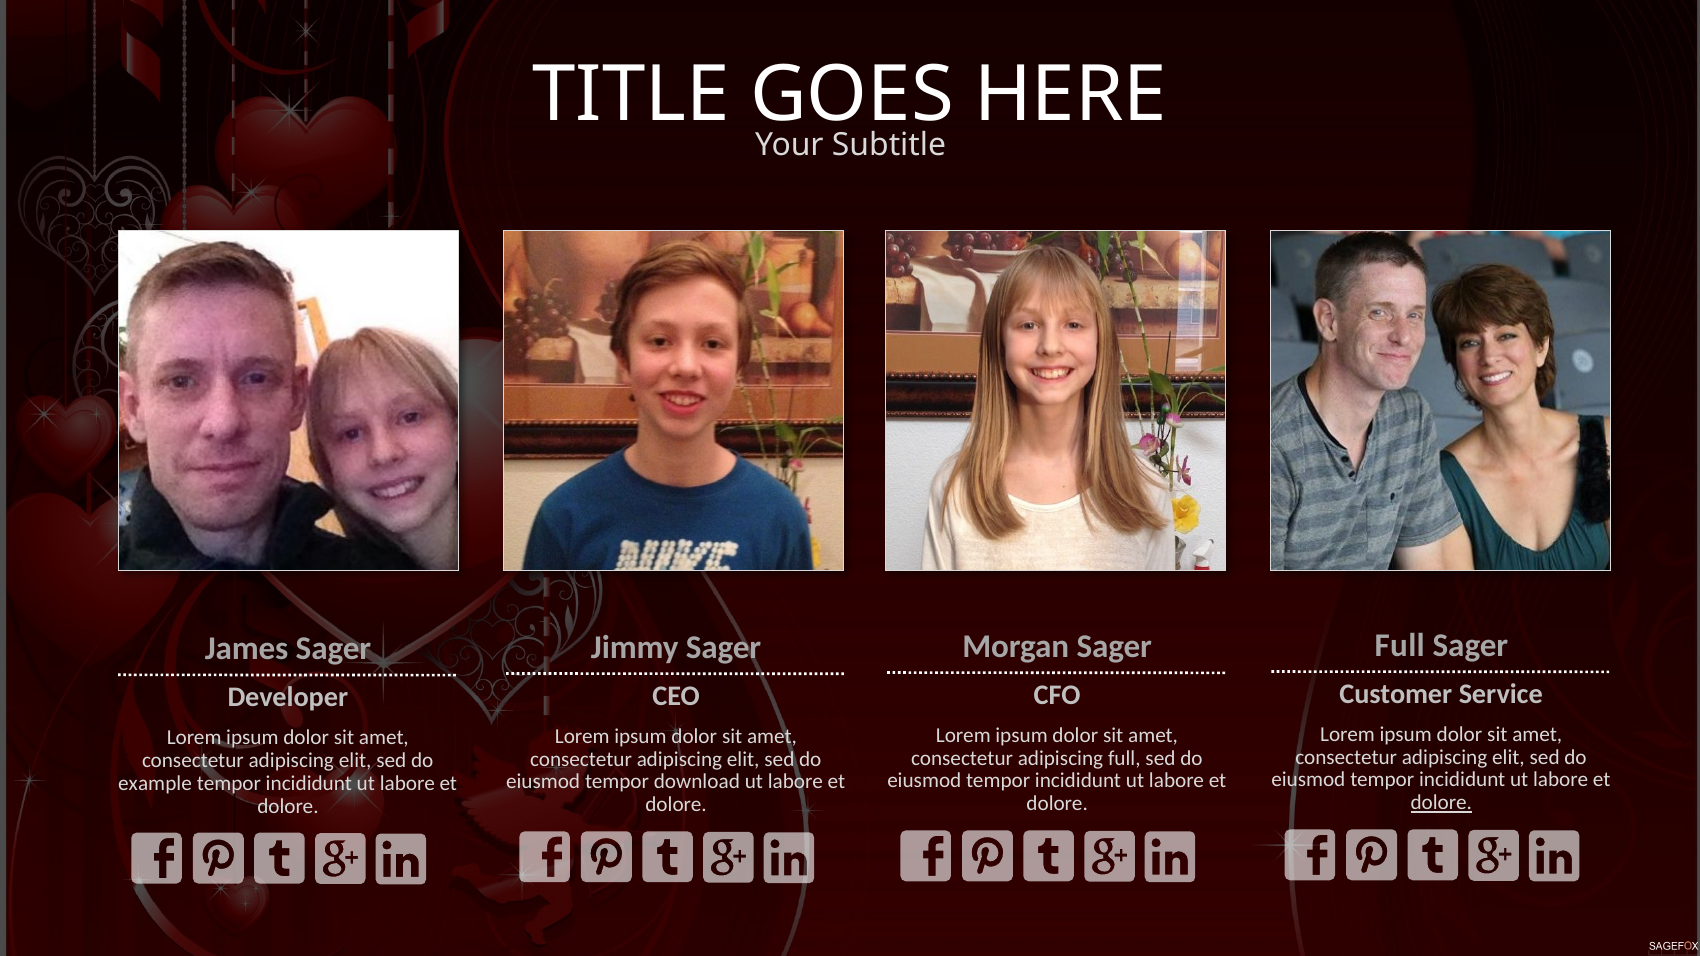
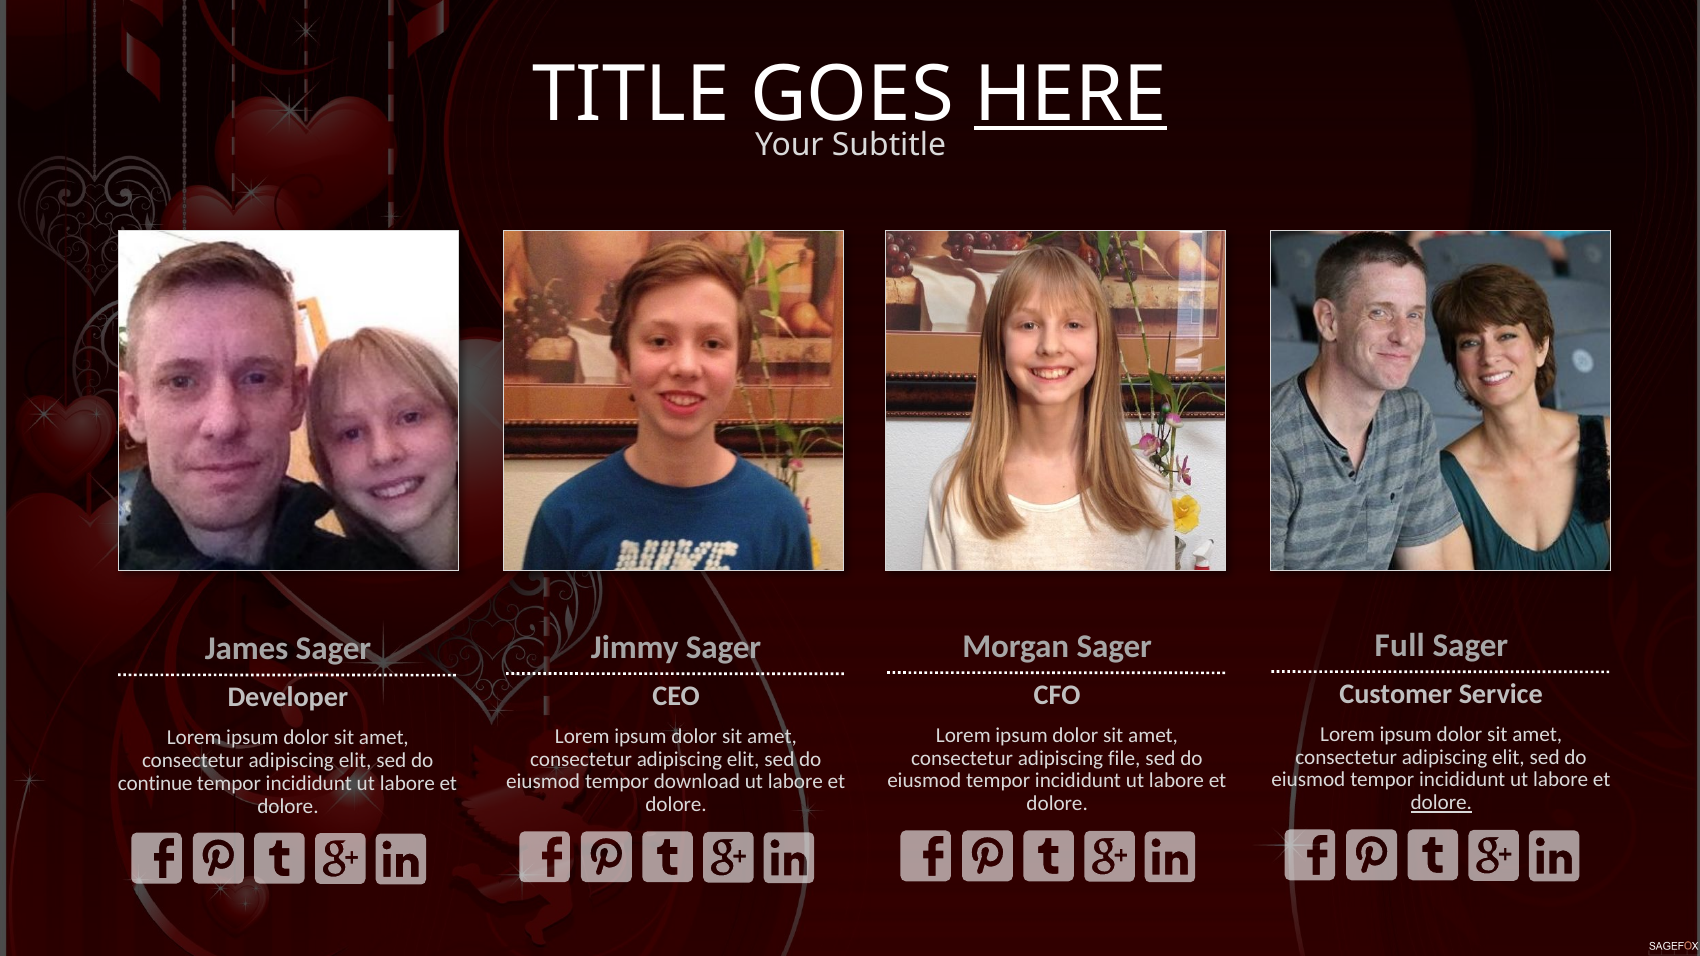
HERE underline: none -> present
adipiscing full: full -> file
example: example -> continue
